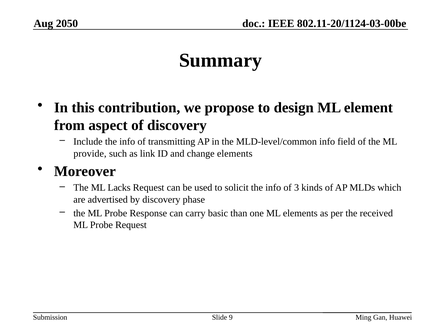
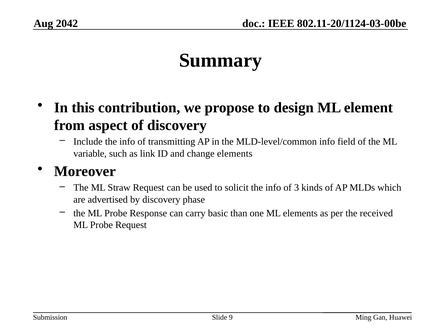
2050: 2050 -> 2042
provide: provide -> variable
Lacks: Lacks -> Straw
